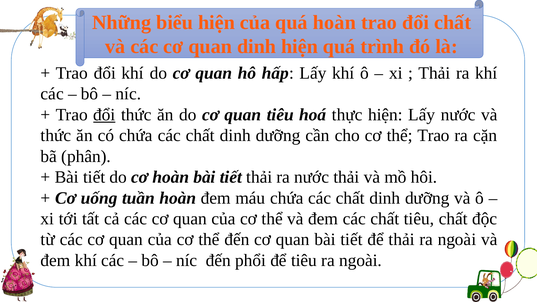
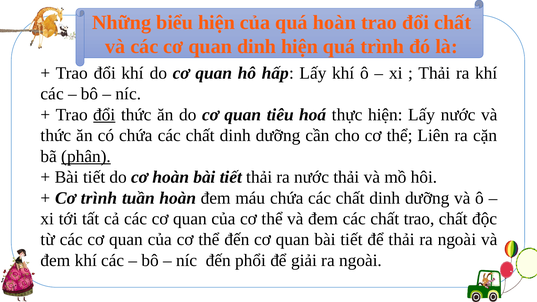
thể Trao: Trao -> Liên
phân underline: none -> present
Cơ uống: uống -> trình
chất tiêu: tiêu -> trao
để tiêu: tiêu -> giải
